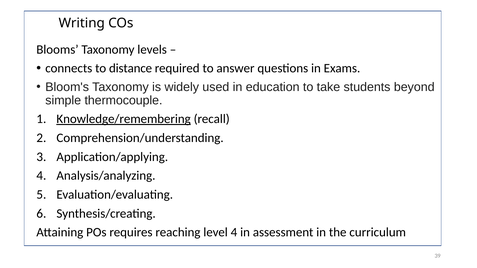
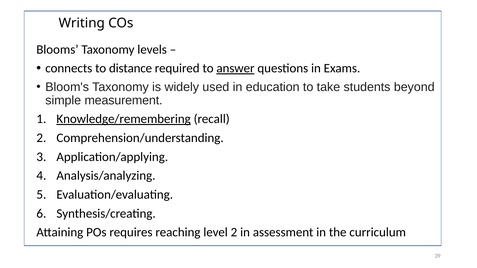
answer underline: none -> present
thermocouple: thermocouple -> measurement
level 4: 4 -> 2
